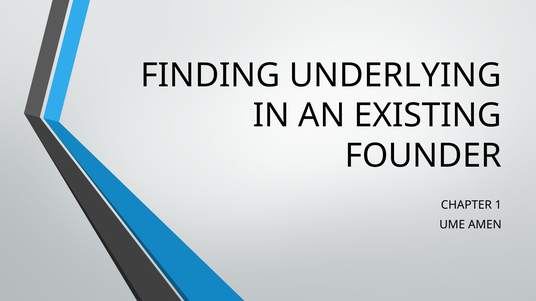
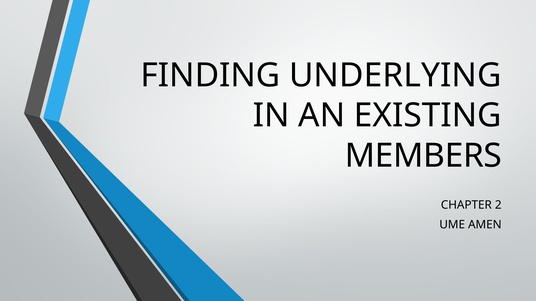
FOUNDER: FOUNDER -> MEMBERS
1: 1 -> 2
